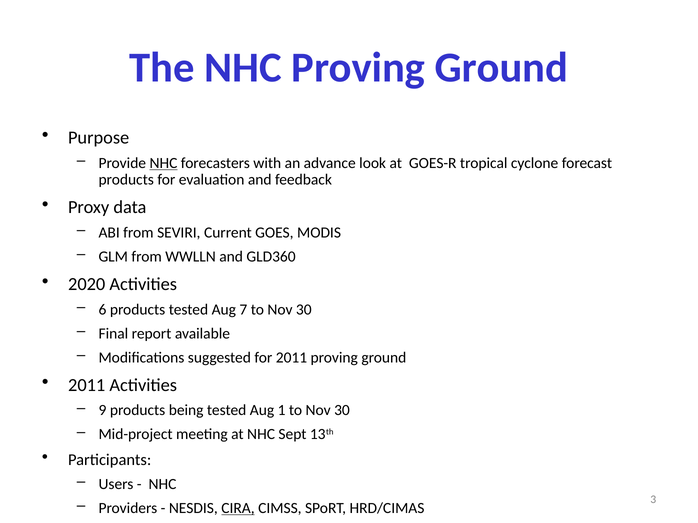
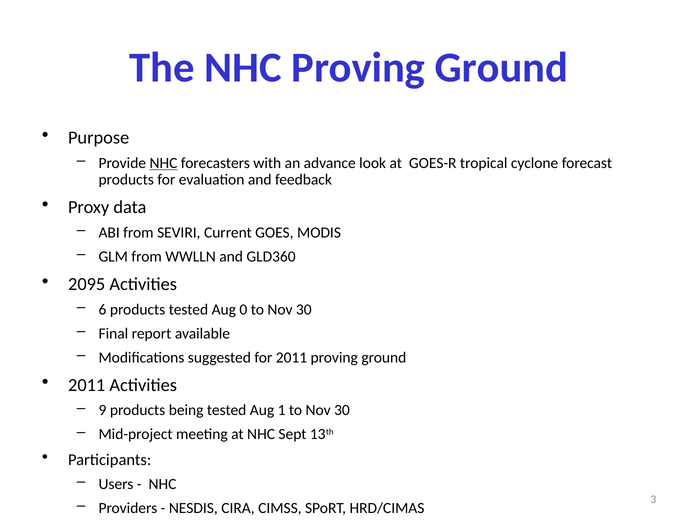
2020: 2020 -> 2095
7: 7 -> 0
CIRA underline: present -> none
